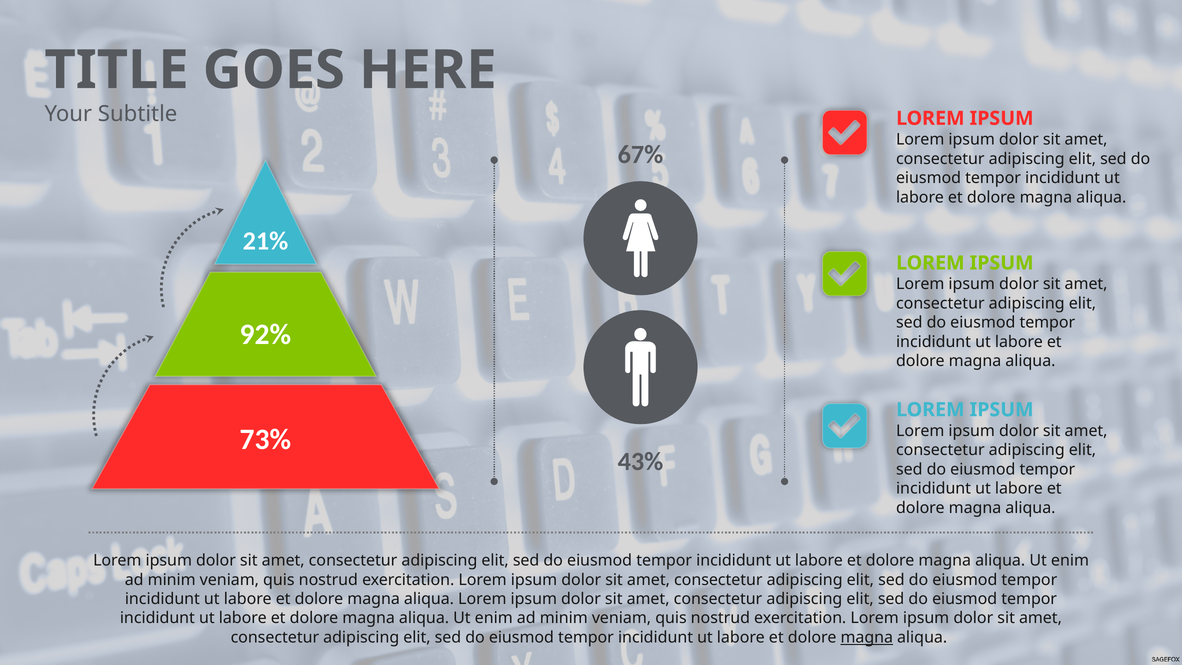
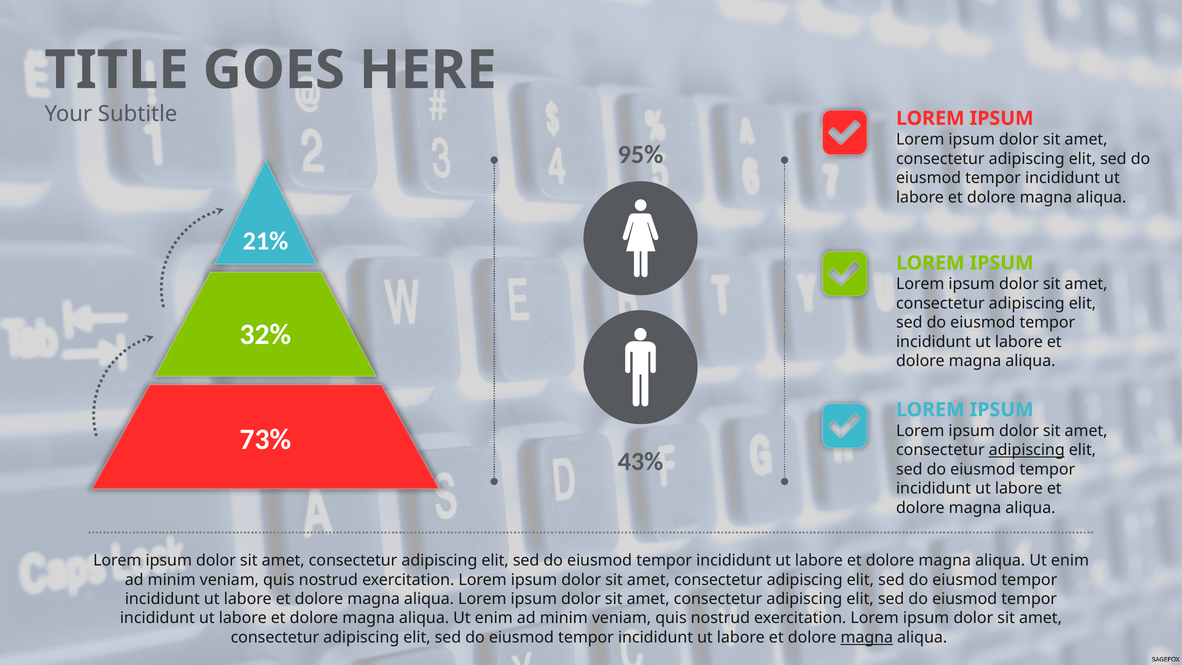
67%: 67% -> 95%
92%: 92% -> 32%
adipiscing at (1027, 450) underline: none -> present
